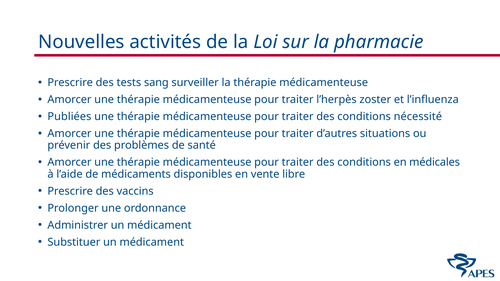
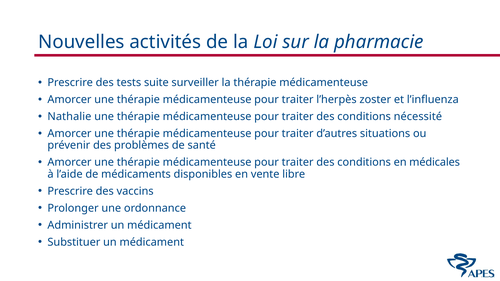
sang: sang -> suite
Publiées: Publiées -> Nathalie
